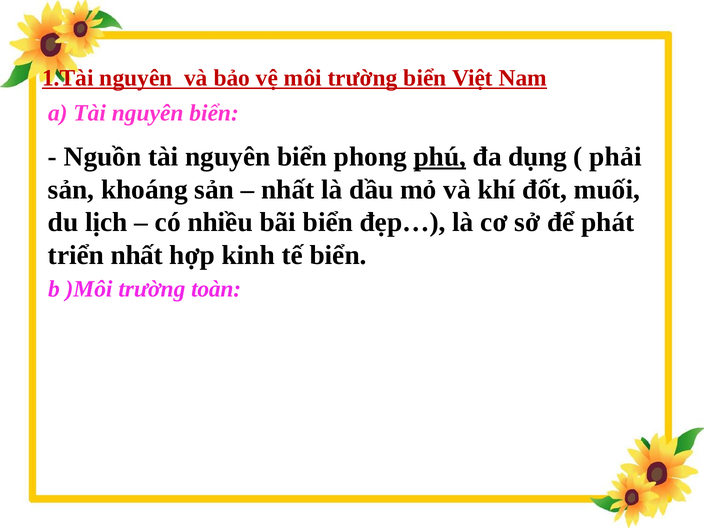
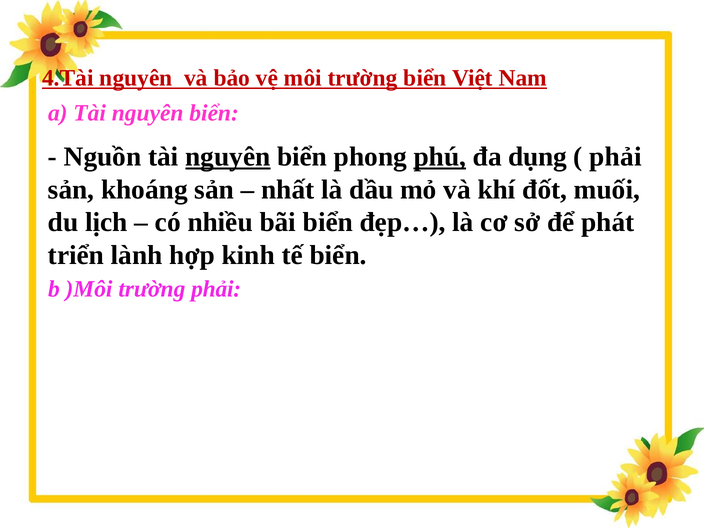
1.Tài: 1.Tài -> 4.Tài
nguyên at (228, 157) underline: none -> present
triển nhất: nhất -> lành
trường toàn: toàn -> phải
